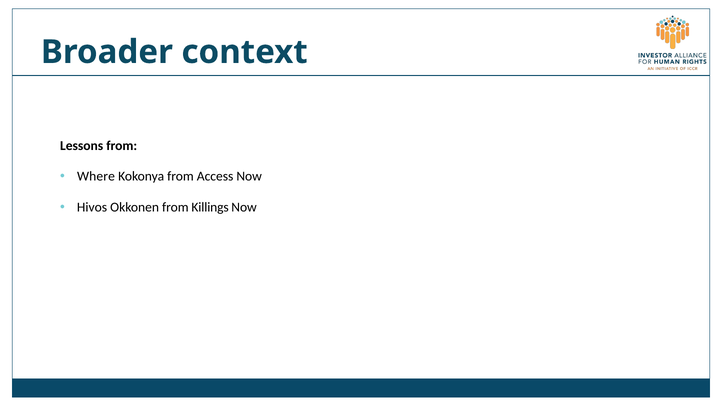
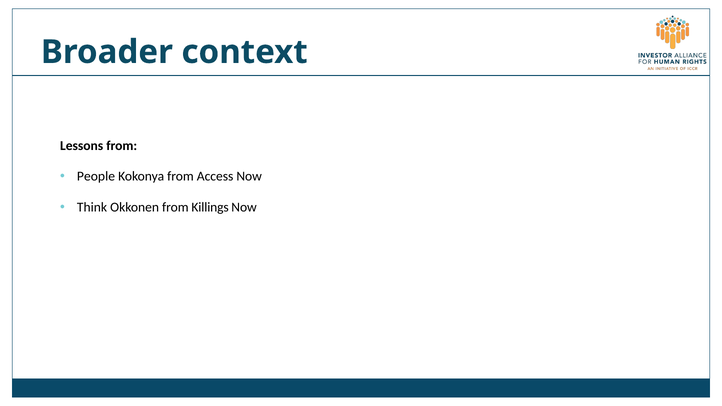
Where: Where -> People
Hivos: Hivos -> Think
